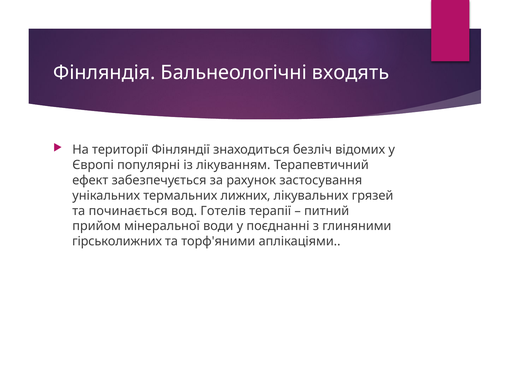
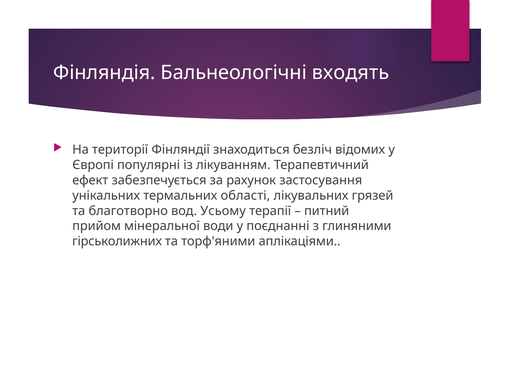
лижних: лижних -> області
починається: починається -> благотворно
Готелів: Готелів -> Усьому
